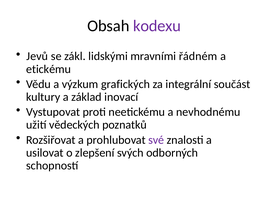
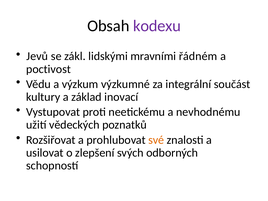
etickému: etickému -> poctivost
grafických: grafických -> výzkumné
své colour: purple -> orange
